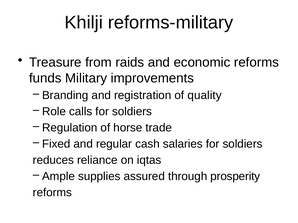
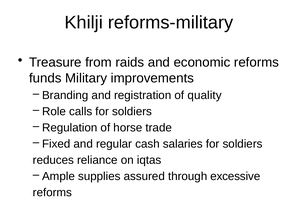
prosperity: prosperity -> excessive
